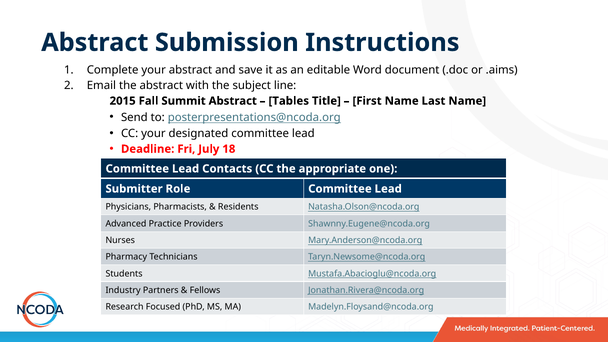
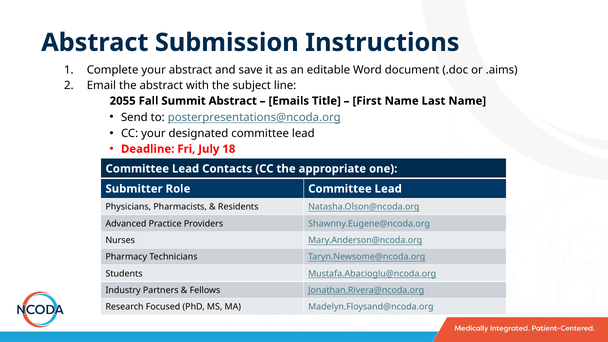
2015: 2015 -> 2055
Tables: Tables -> Emails
